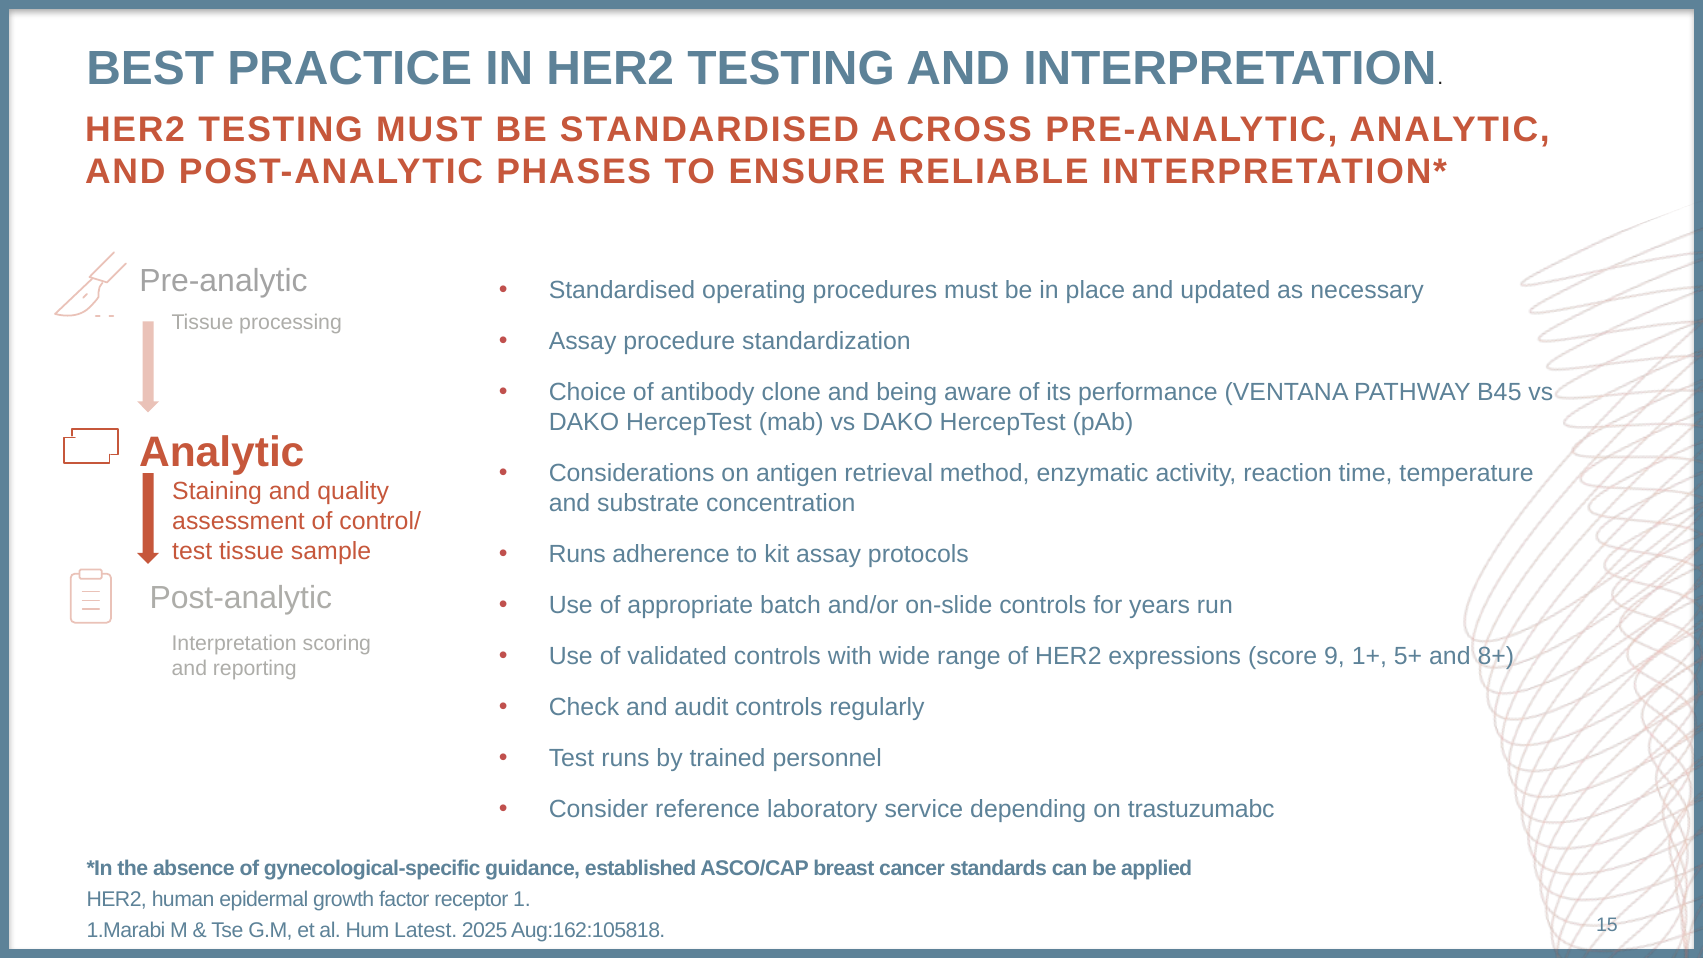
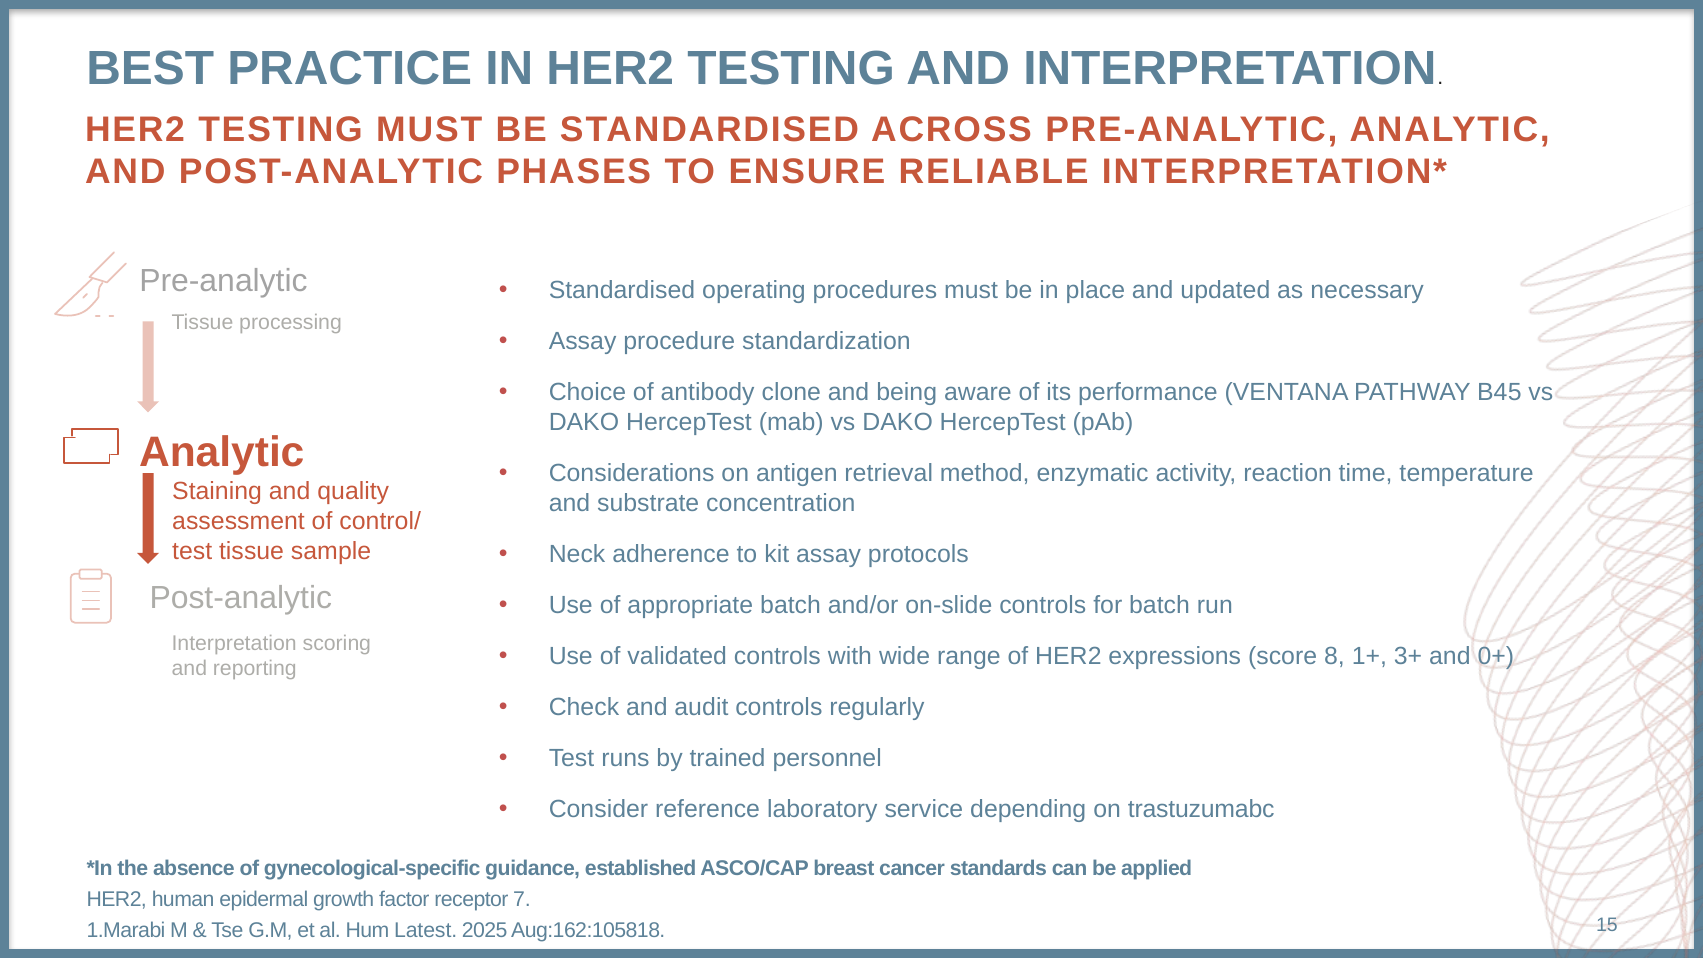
Runs at (577, 554): Runs -> Neck
for years: years -> batch
9: 9 -> 8
5+: 5+ -> 3+
8+: 8+ -> 0+
1: 1 -> 7
